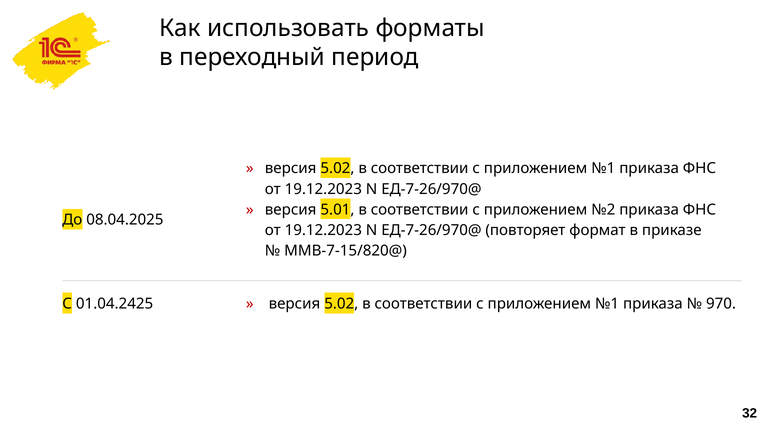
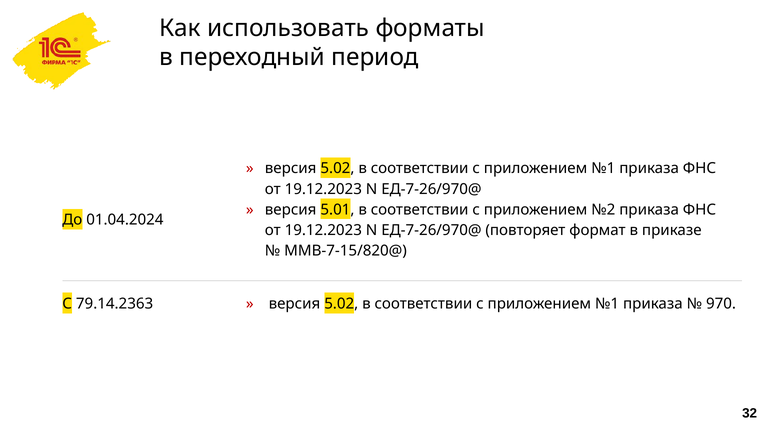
08.04.2025: 08.04.2025 -> 01.04.2024
01.04.2425: 01.04.2425 -> 79.14.2363
